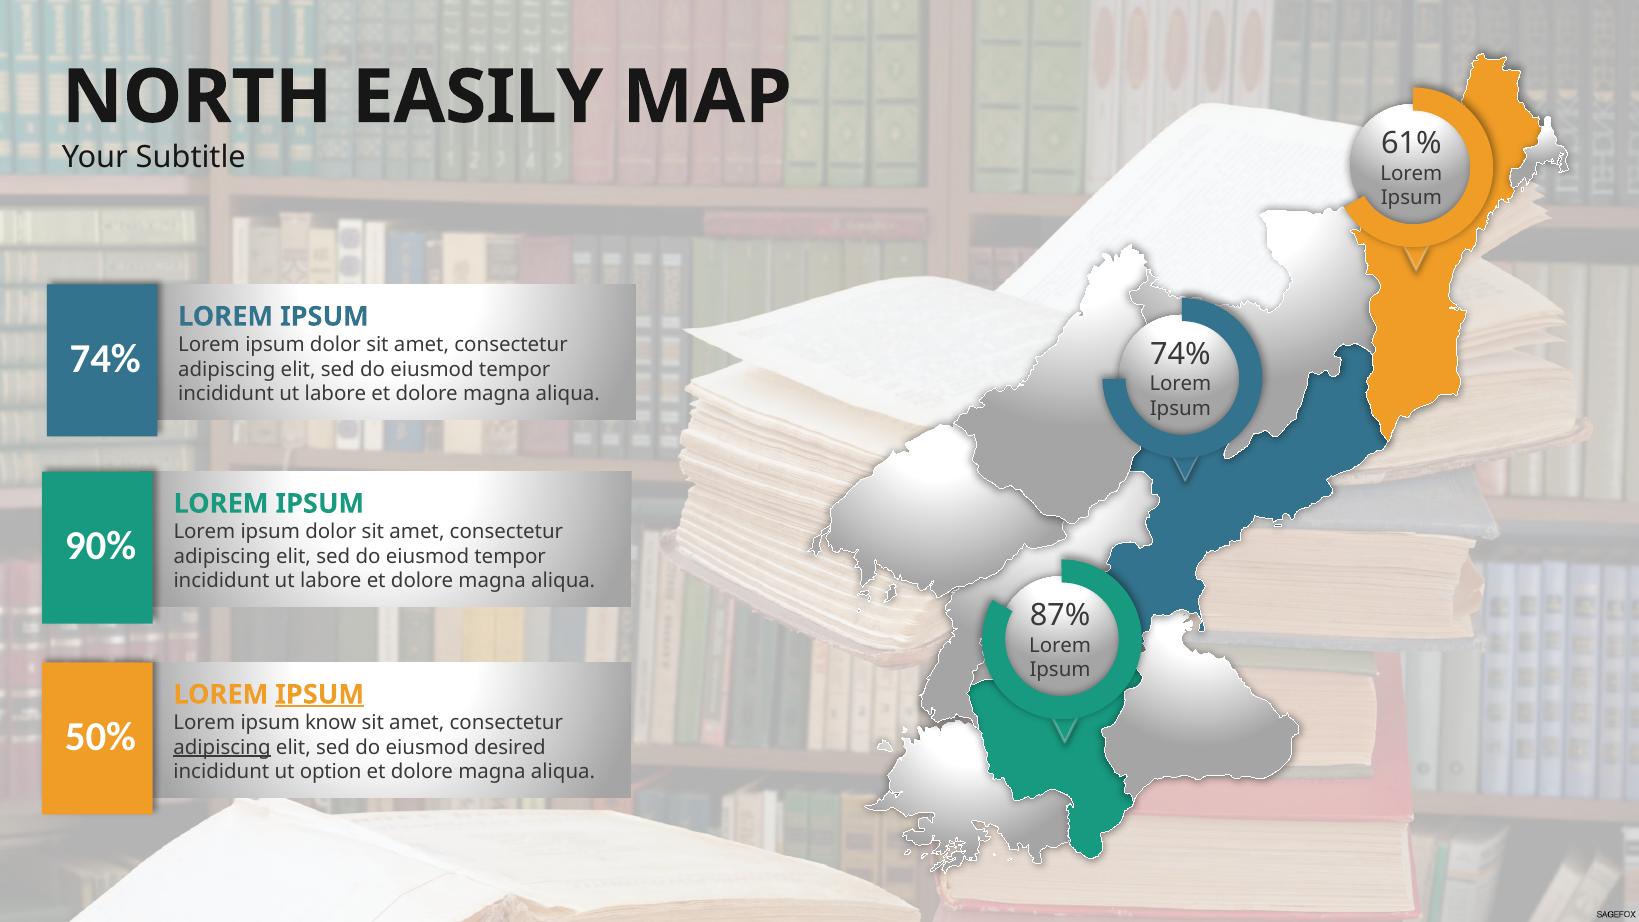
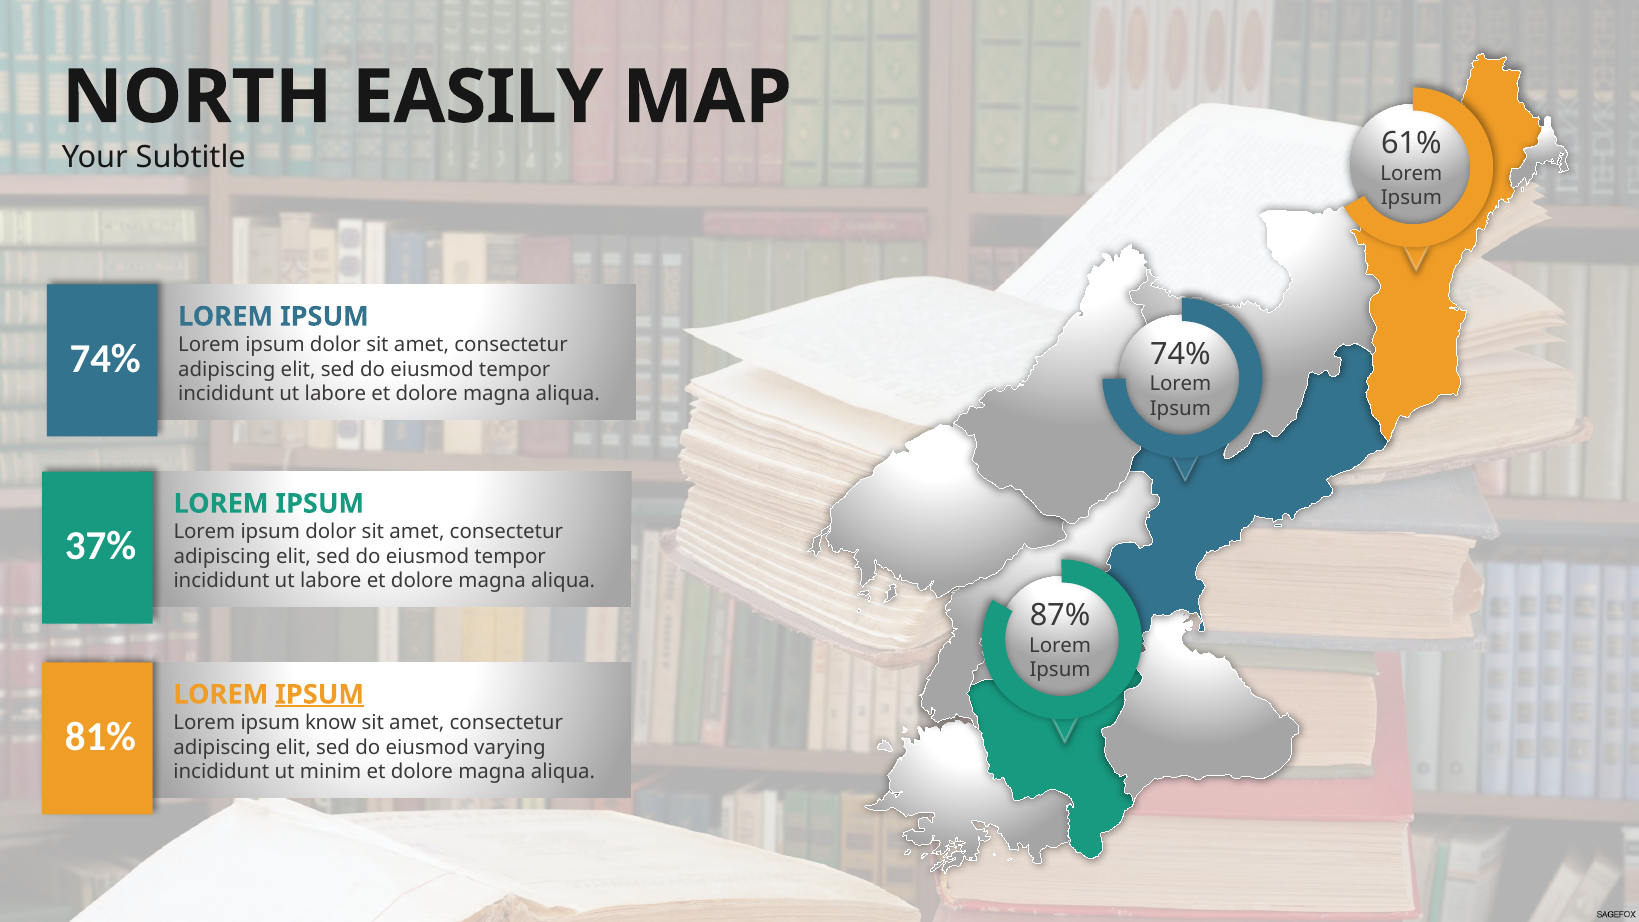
90%: 90% -> 37%
50%: 50% -> 81%
adipiscing at (222, 747) underline: present -> none
desired: desired -> varying
option: option -> minim
